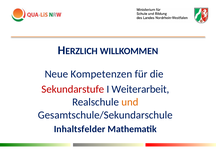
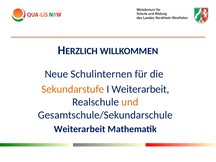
Kompetenzen: Kompetenzen -> Schulinternen
Sekundarstufe colour: red -> orange
Inhaltsfelder at (80, 129): Inhaltsfelder -> Weiterarbeit
